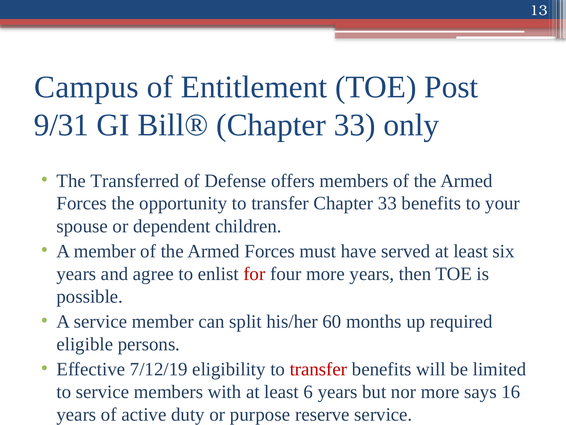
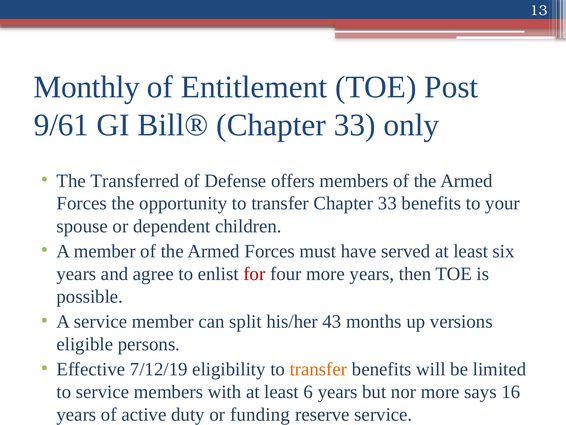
Campus: Campus -> Monthly
9/31: 9/31 -> 9/61
60: 60 -> 43
required: required -> versions
transfer at (318, 369) colour: red -> orange
purpose: purpose -> funding
